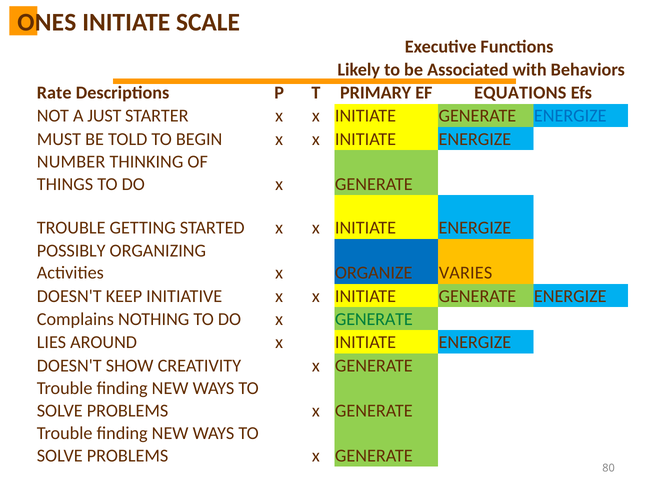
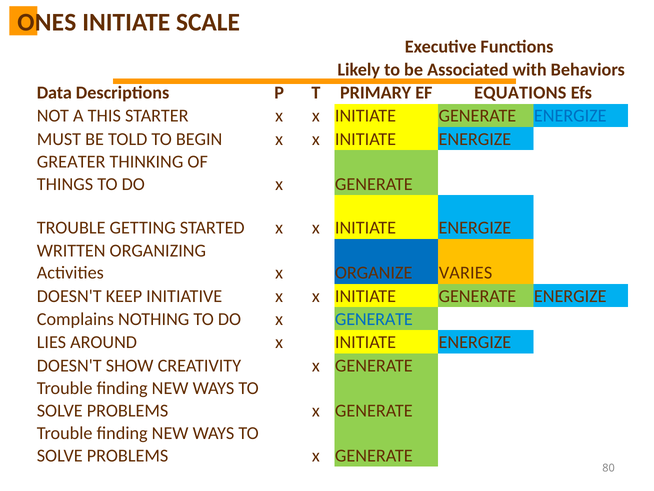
Rate: Rate -> Data
JUST: JUST -> THIS
NUMBER: NUMBER -> GREATER
POSSIBLY: POSSIBLY -> WRITTEN
GENERATE at (374, 319) colour: green -> blue
